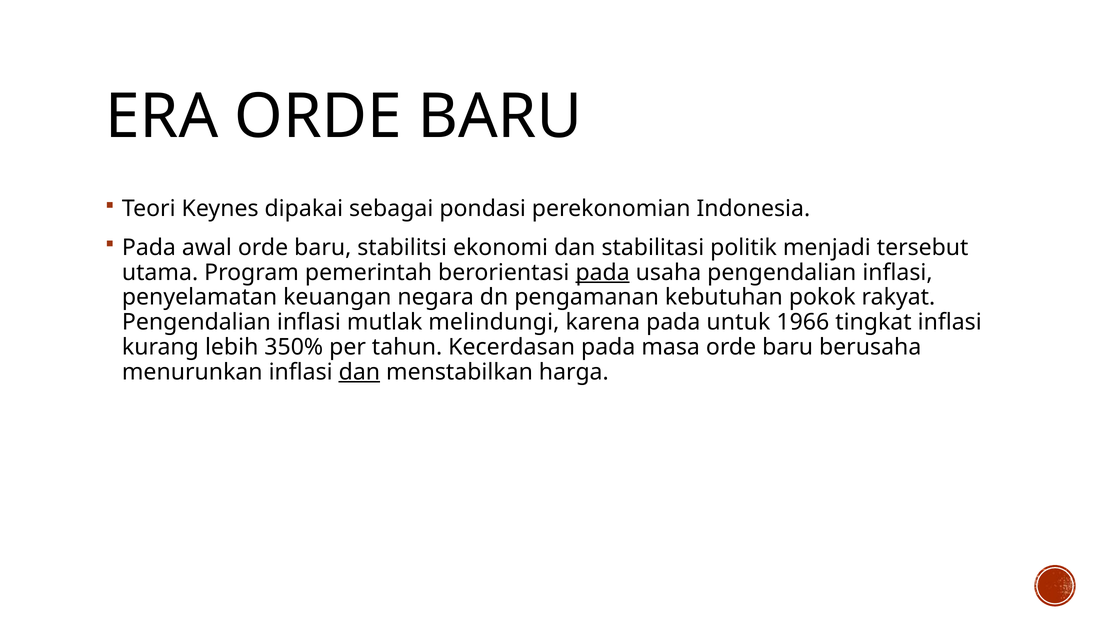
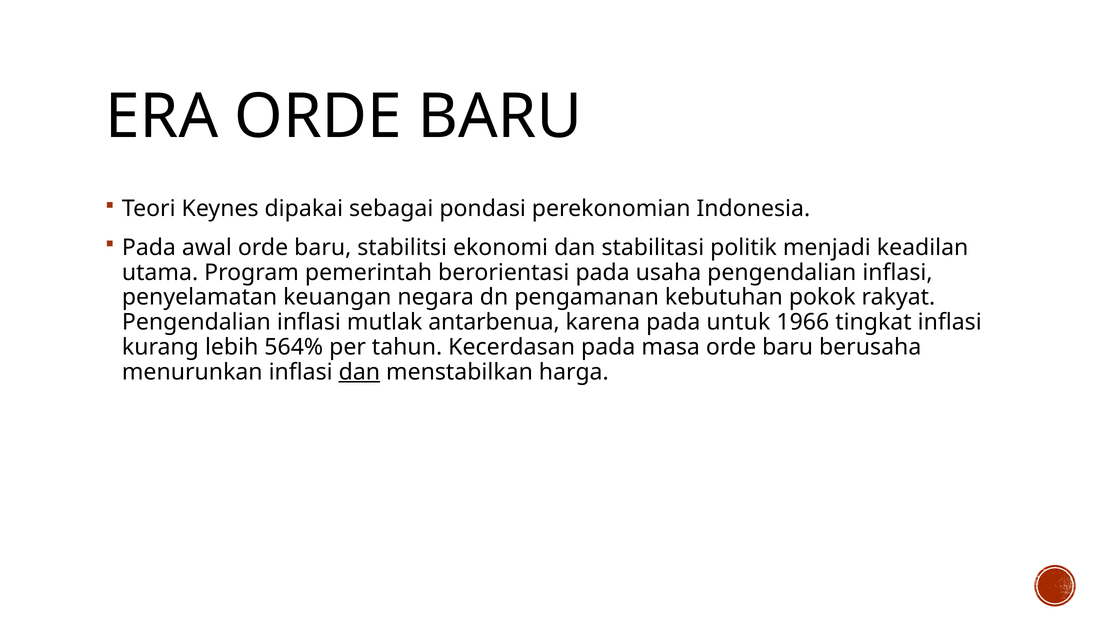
tersebut: tersebut -> keadilan
pada at (603, 272) underline: present -> none
melindungi: melindungi -> antarbenua
350%: 350% -> 564%
